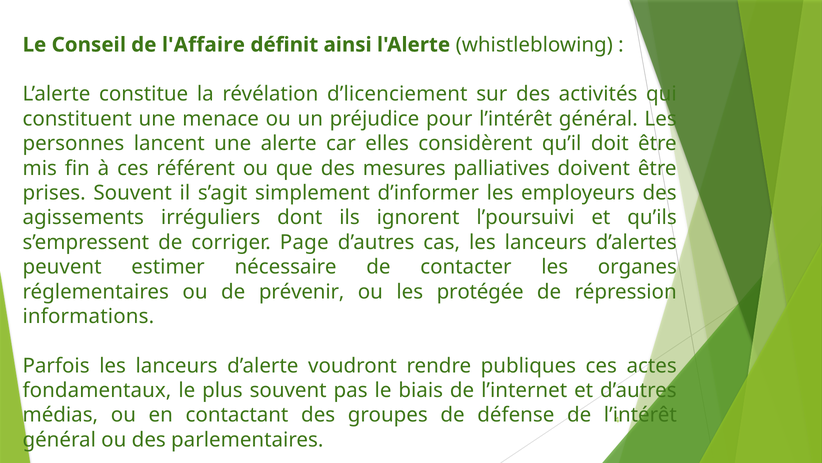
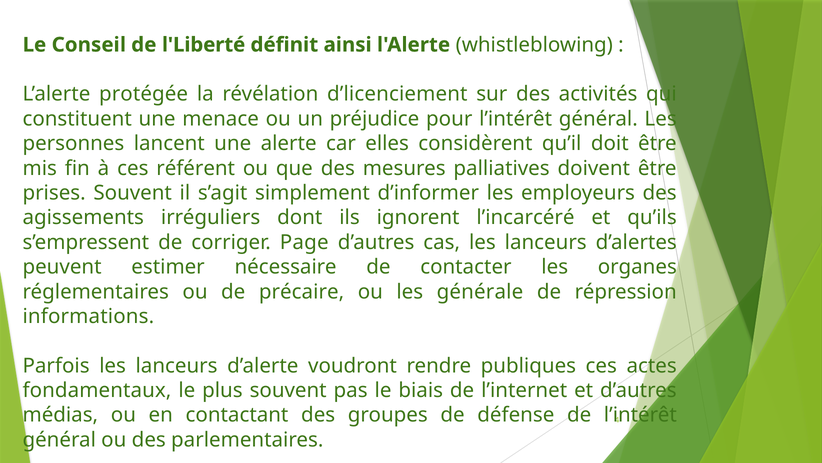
l'Affaire: l'Affaire -> l'Liberté
constitue: constitue -> protégée
l’poursuivi: l’poursuivi -> l’incarcéré
prévenir: prévenir -> précaire
protégée: protégée -> générale
